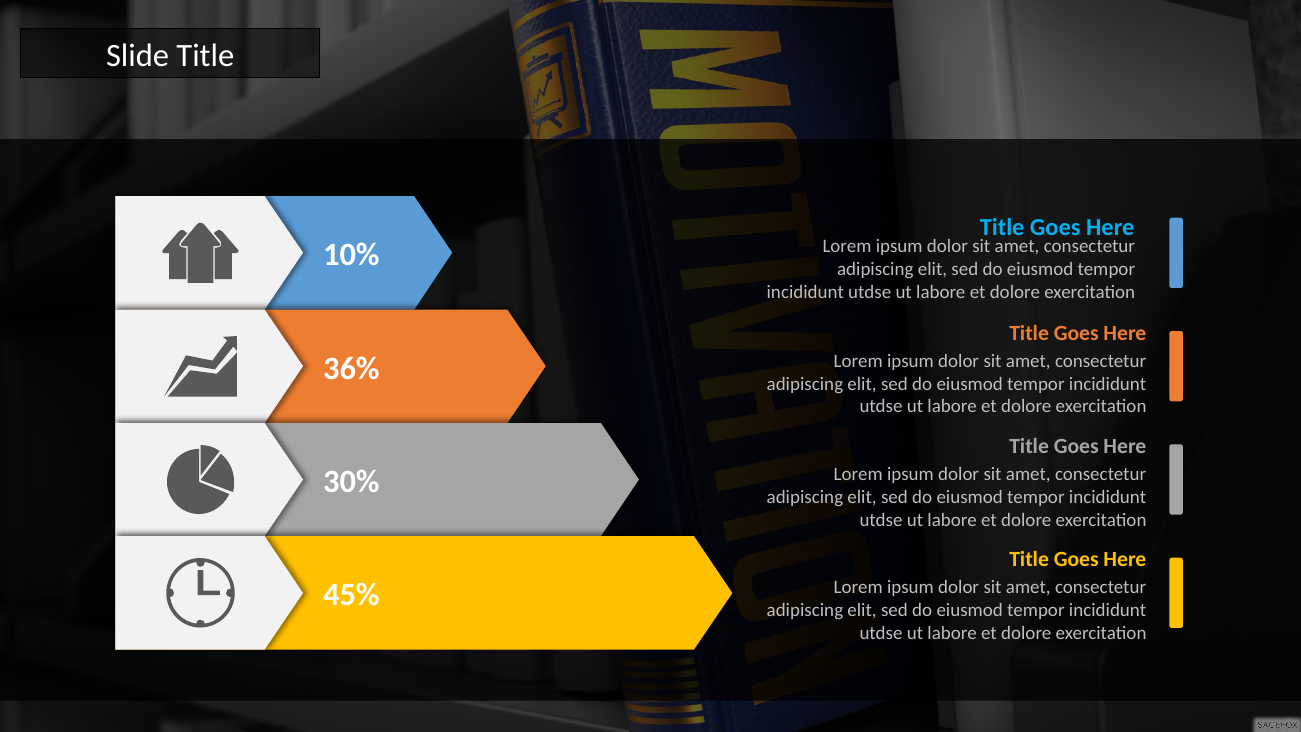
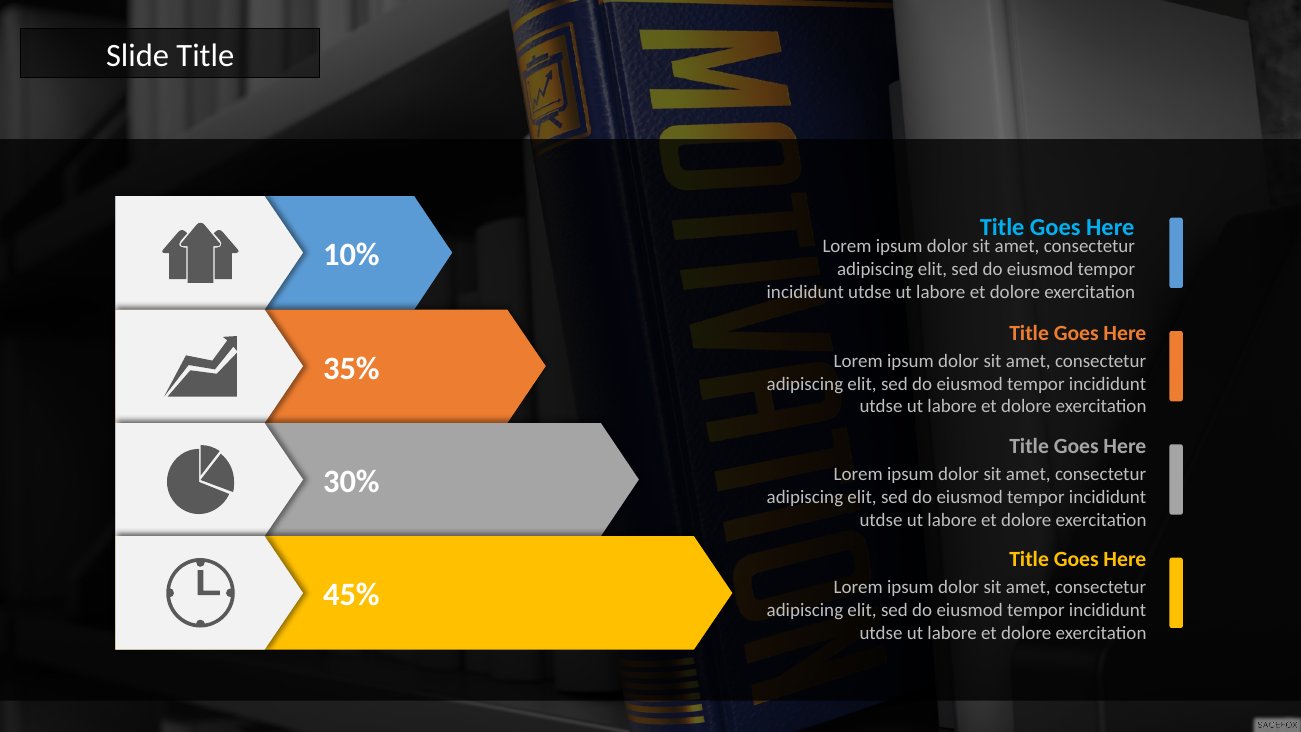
36%: 36% -> 35%
